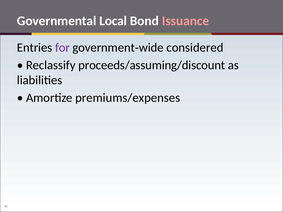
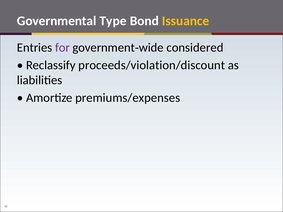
Local: Local -> Type
Issuance colour: pink -> yellow
proceeds/assuming/discount: proceeds/assuming/discount -> proceeds/violation/discount
